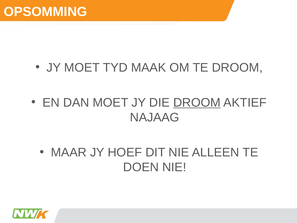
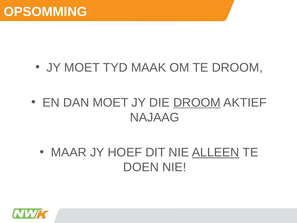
ALLEEN underline: none -> present
